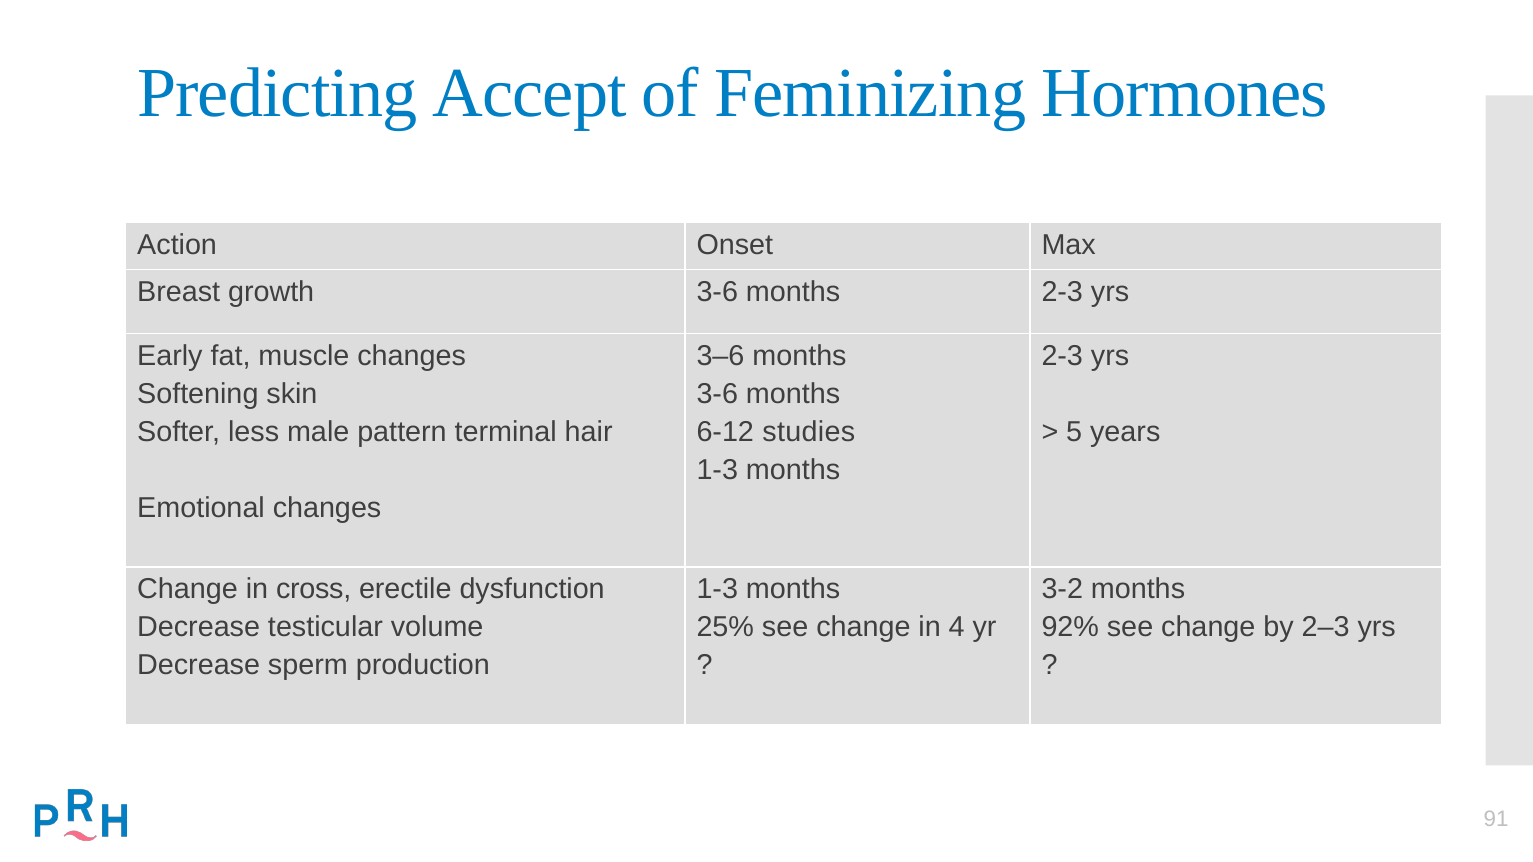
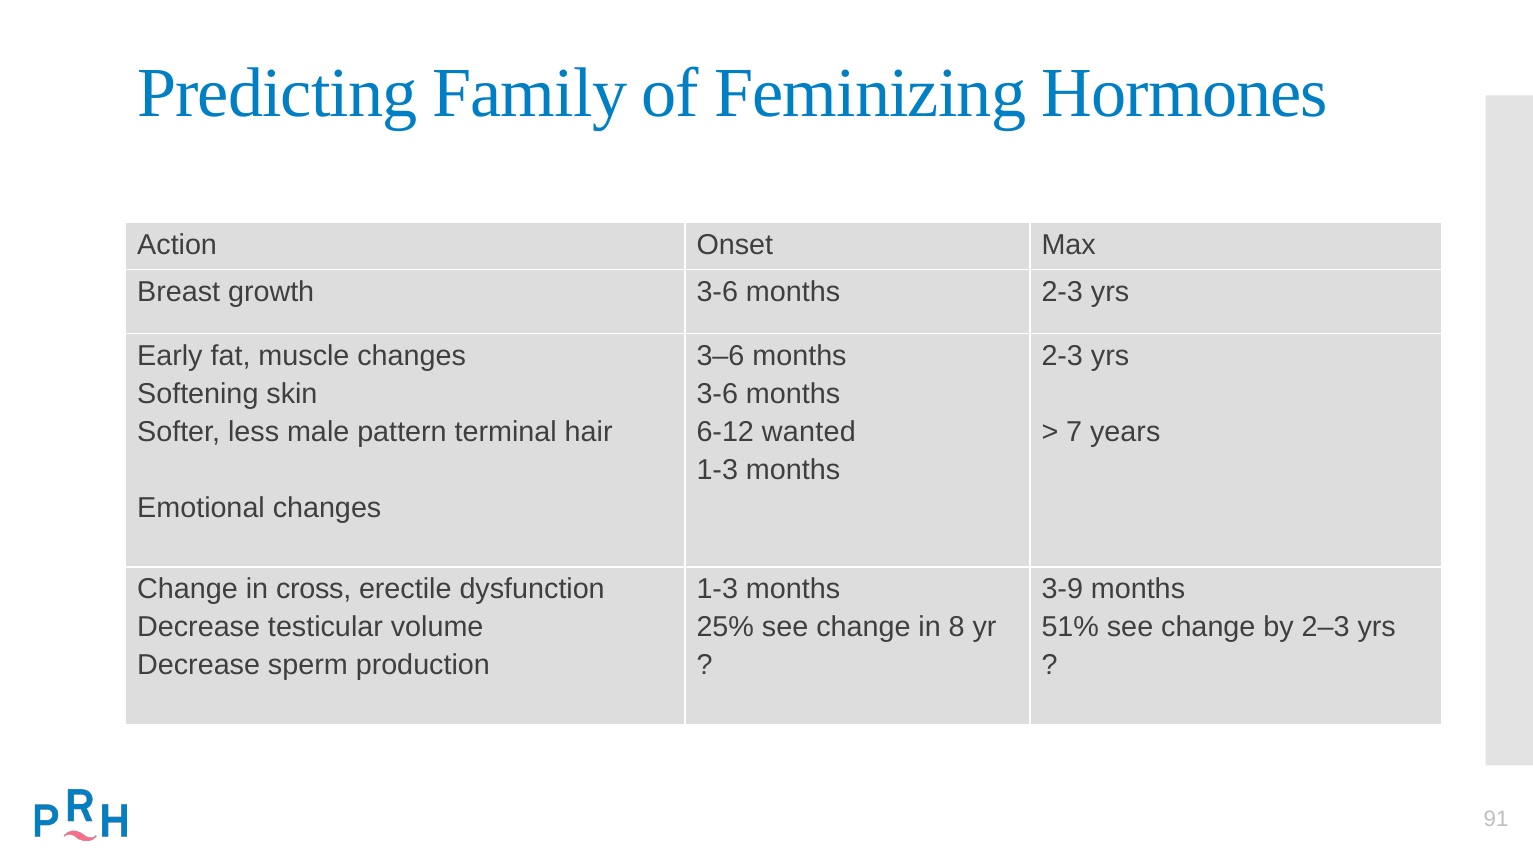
Accept: Accept -> Family
studies: studies -> wanted
5: 5 -> 7
3-2: 3-2 -> 3-9
4: 4 -> 8
92%: 92% -> 51%
